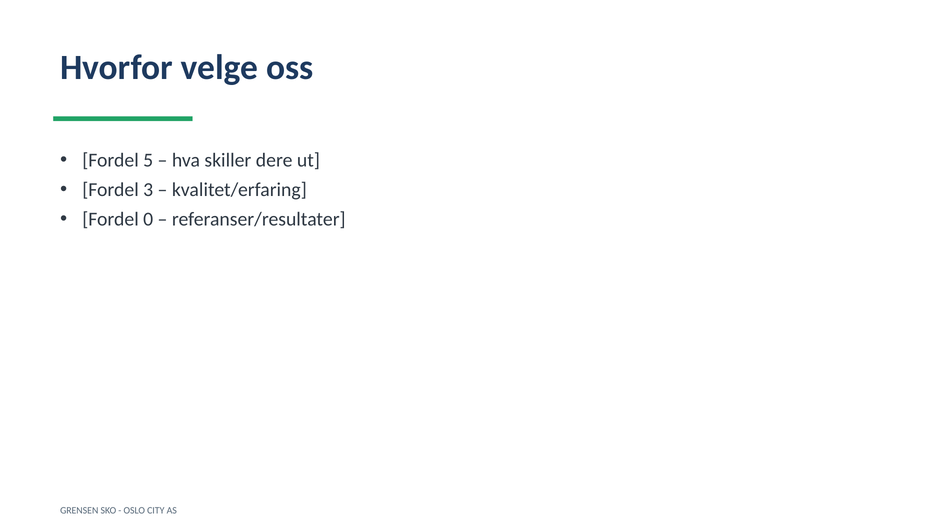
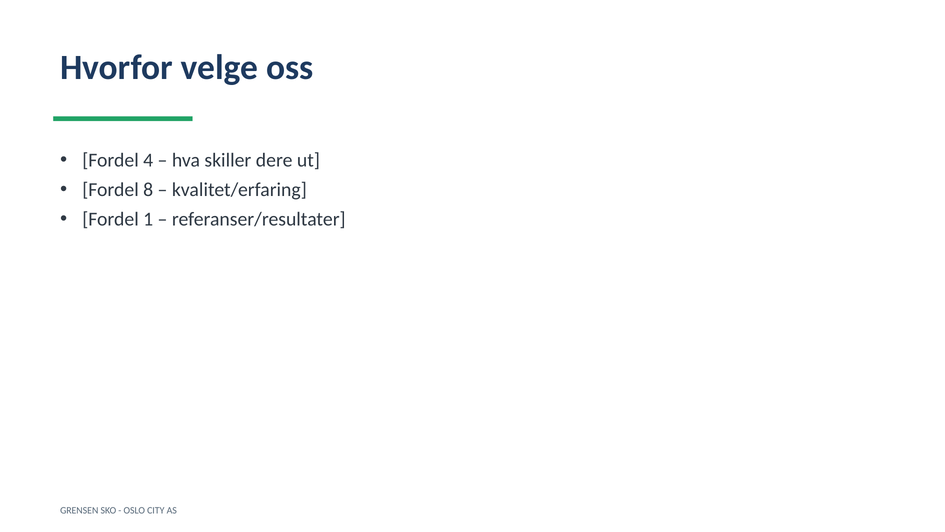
5: 5 -> 4
3: 3 -> 8
0: 0 -> 1
